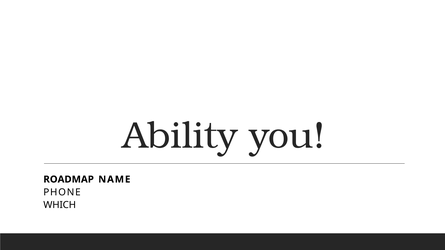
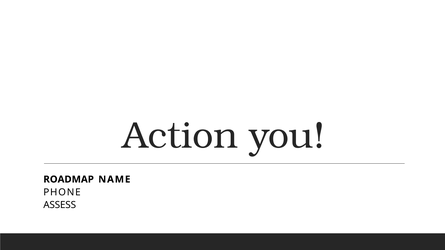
Ability: Ability -> Action
WHICH: WHICH -> ASSESS
